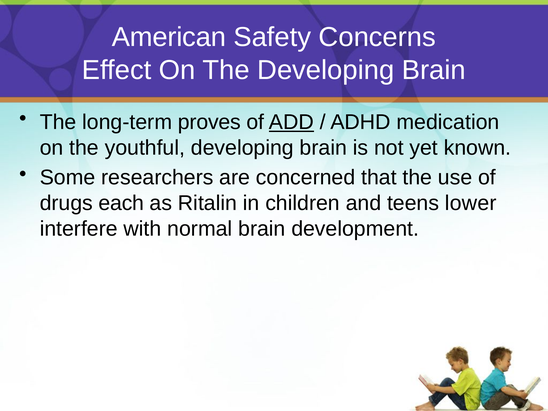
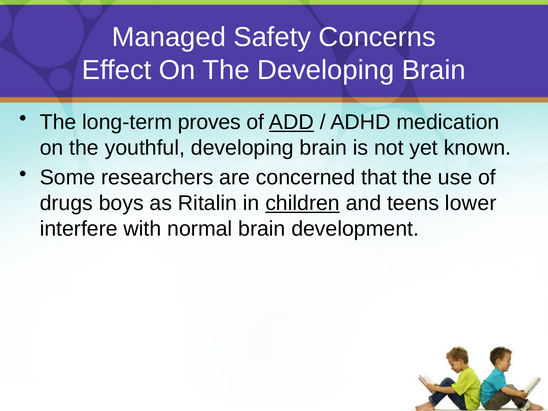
American: American -> Managed
each: each -> boys
children underline: none -> present
